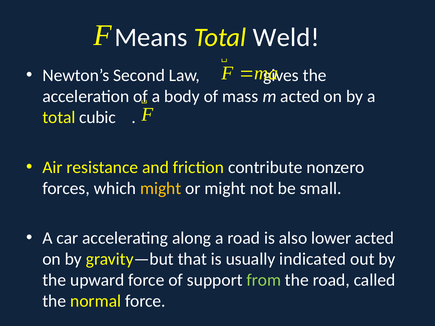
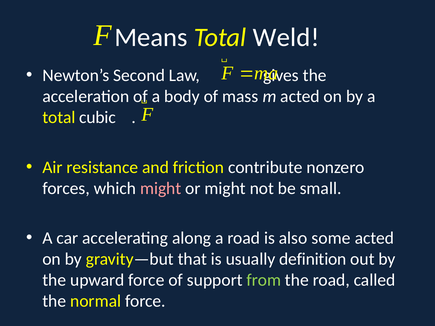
might at (161, 188) colour: yellow -> pink
lower: lower -> some
indicated: indicated -> definition
